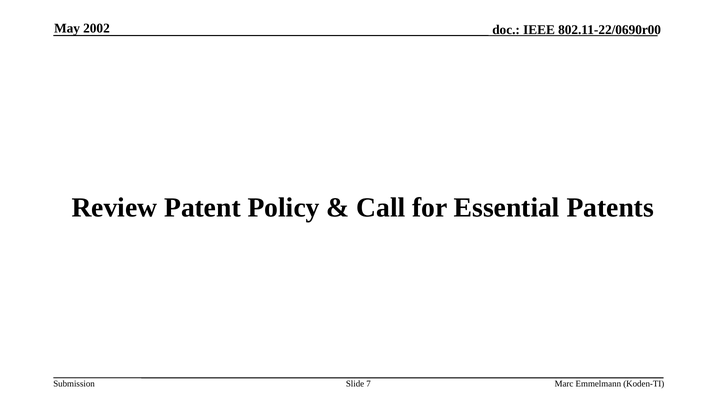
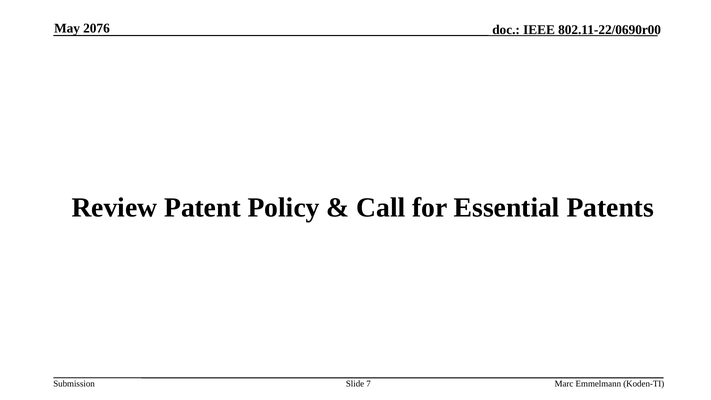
2002: 2002 -> 2076
